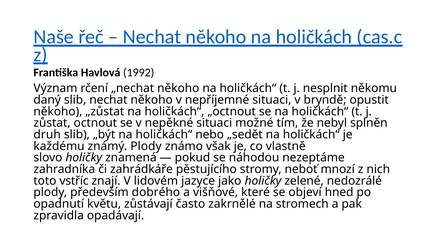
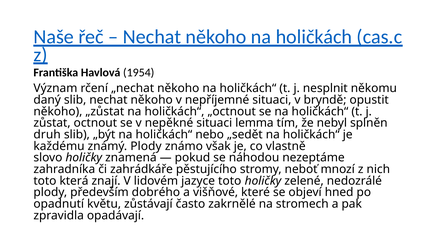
1992: 1992 -> 1954
možné: možné -> lemma
vstříc: vstříc -> která
jazyce jako: jako -> toto
